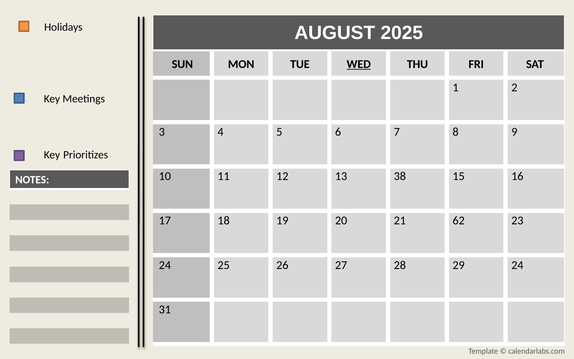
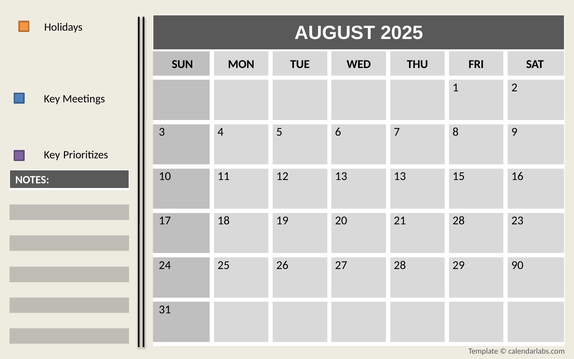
WED underline: present -> none
13 38: 38 -> 13
21 62: 62 -> 28
29 24: 24 -> 90
